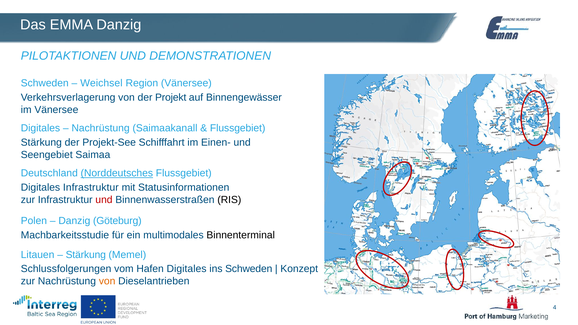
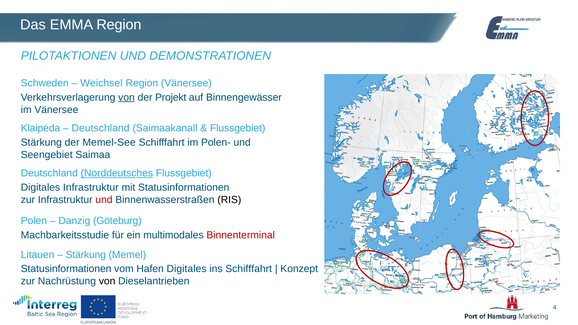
EMMA Danzig: Danzig -> Region
von at (127, 97) underline: none -> present
Digitales at (40, 128): Digitales -> Klaipėda
Nachrüstung at (101, 128): Nachrüstung -> Deutschland
Projekt-See: Projekt-See -> Memel-See
Einen-: Einen- -> Polen-
Binnenterminal colour: black -> red
Schlussfolgerungen at (66, 269): Schlussfolgerungen -> Statusinformationen
ins Schweden: Schweden -> Schifffahrt
von at (107, 281) colour: orange -> black
